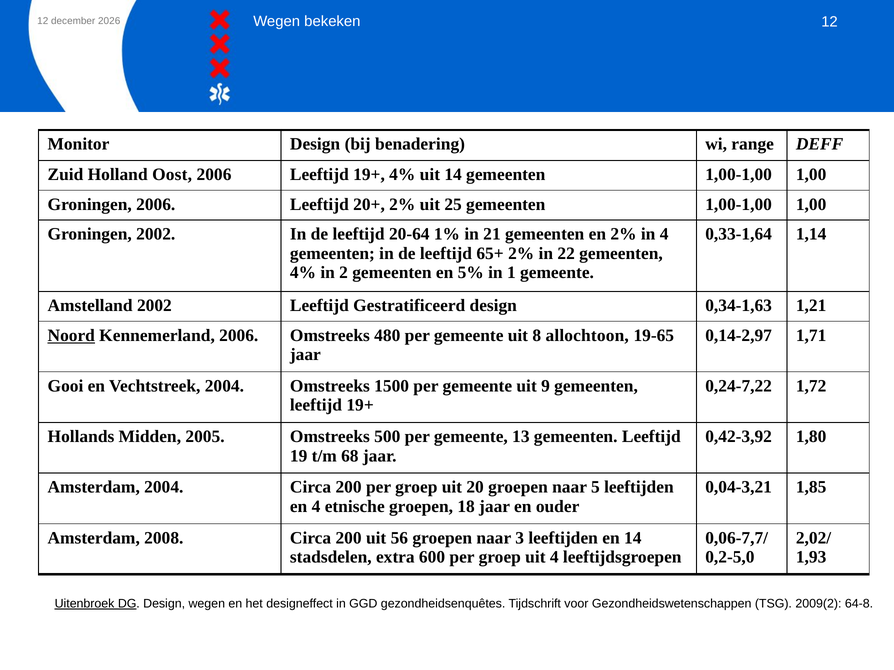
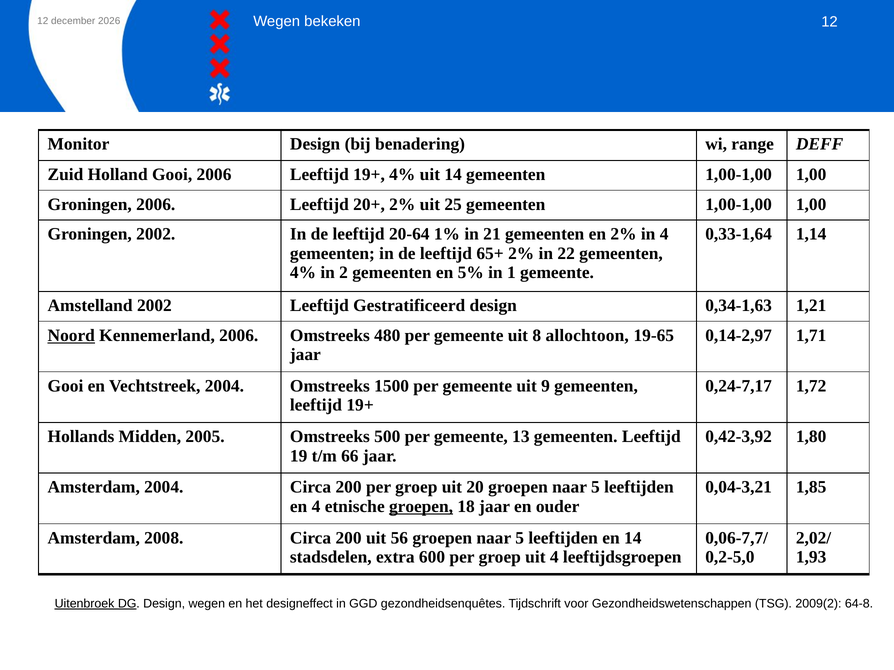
Holland Oost: Oost -> Gooi
0,24-7,22: 0,24-7,22 -> 0,24-7,17
68: 68 -> 66
groepen at (421, 507) underline: none -> present
56 groepen naar 3: 3 -> 5
